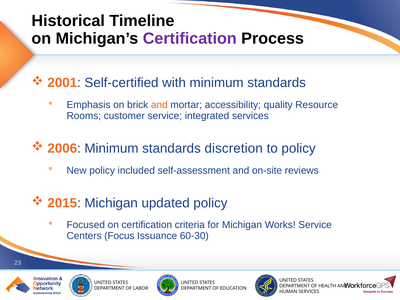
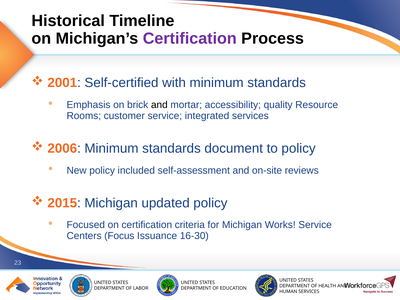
and at (159, 105) colour: orange -> black
discretion: discretion -> document
60-30: 60-30 -> 16-30
